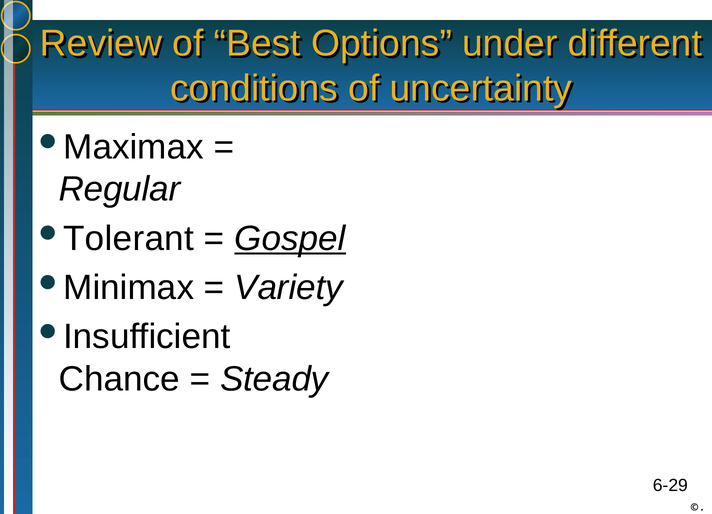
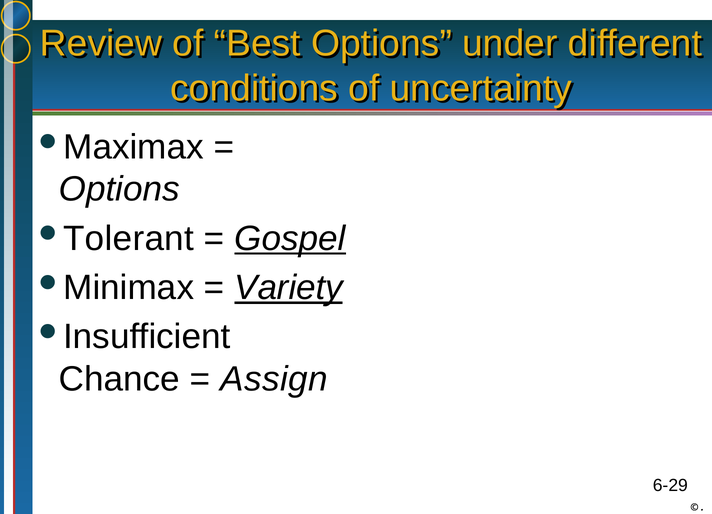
Regular at (120, 189): Regular -> Options
Variety underline: none -> present
Steady: Steady -> Assign
